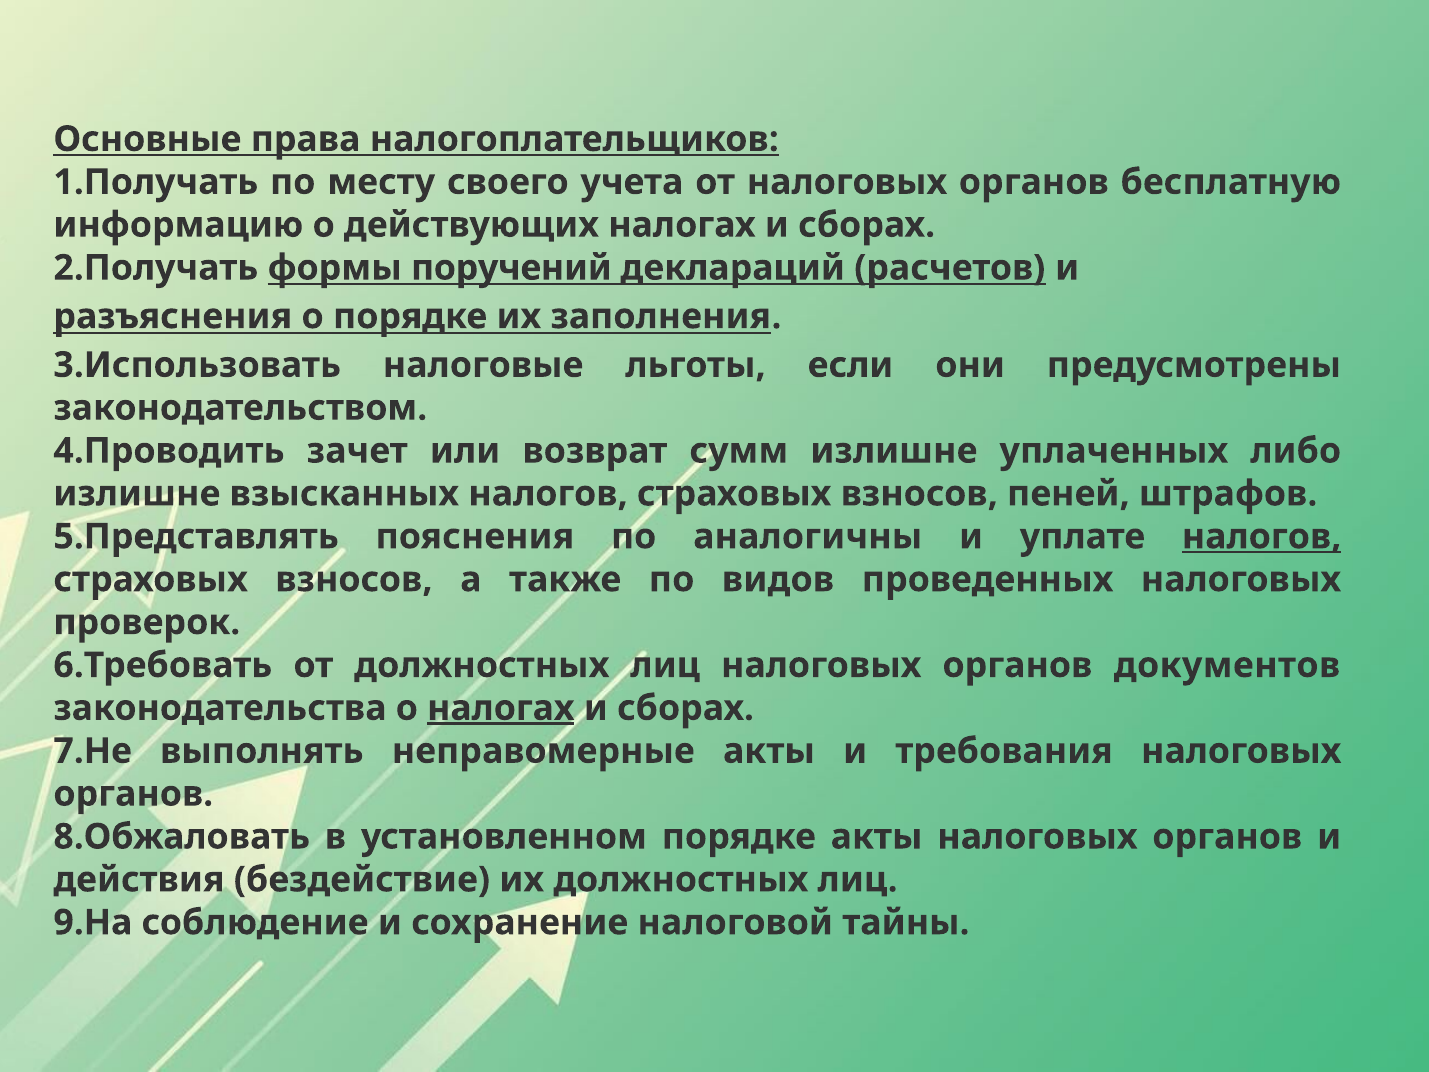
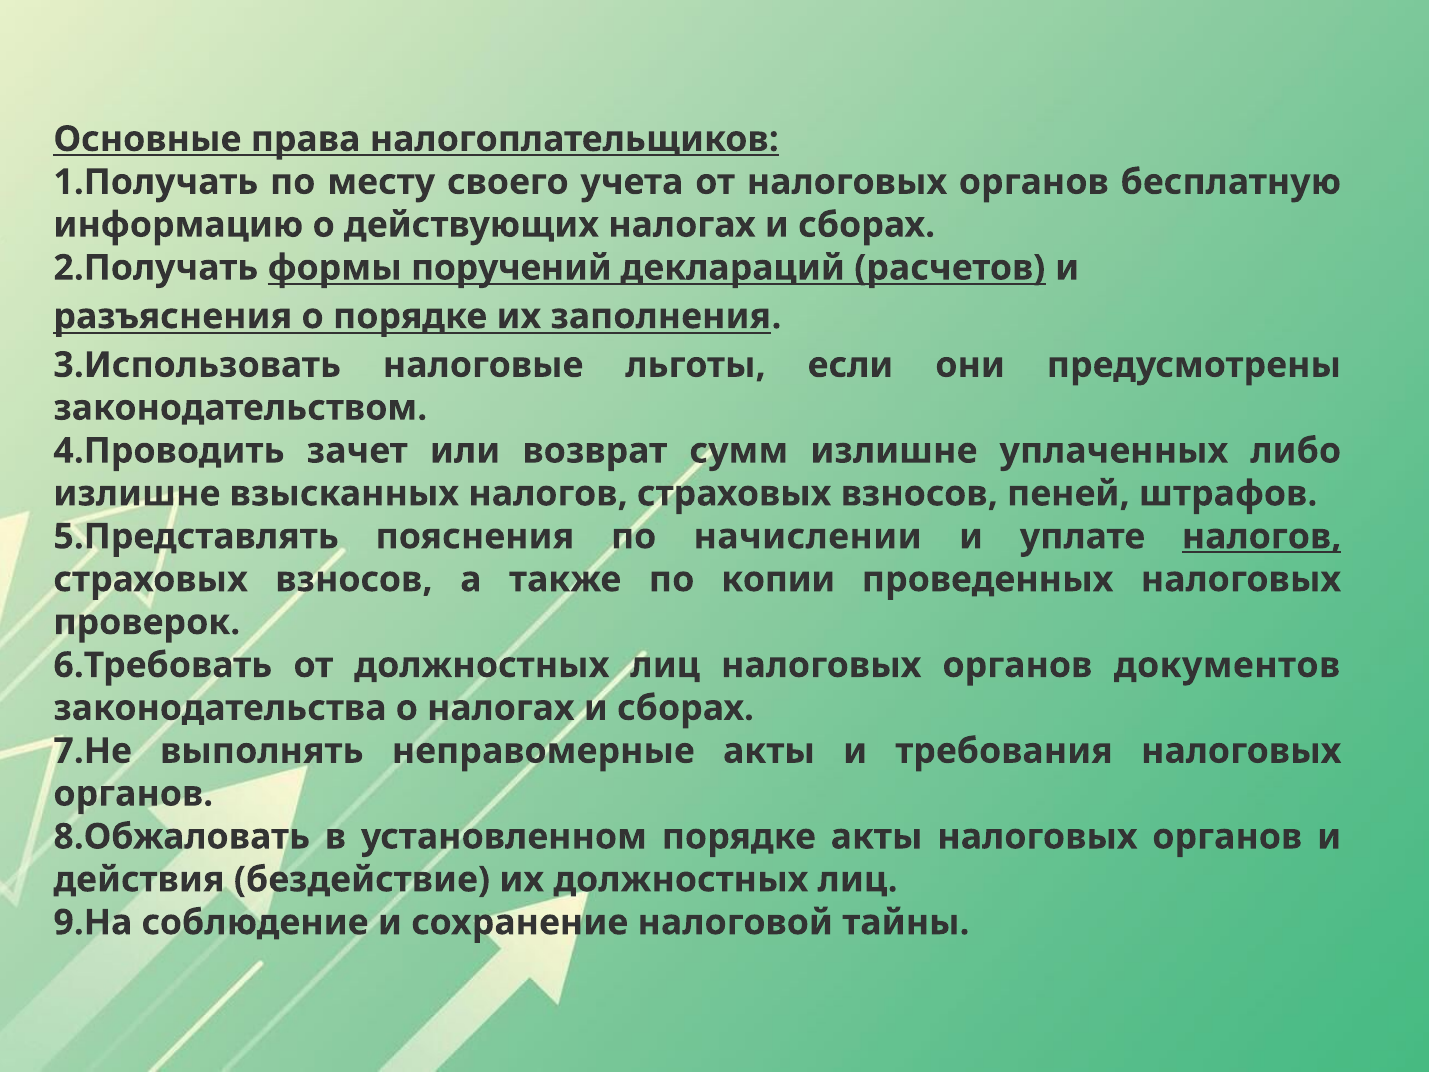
аналогичны: аналогичны -> начислении
видов: видов -> копии
налогах at (501, 708) underline: present -> none
